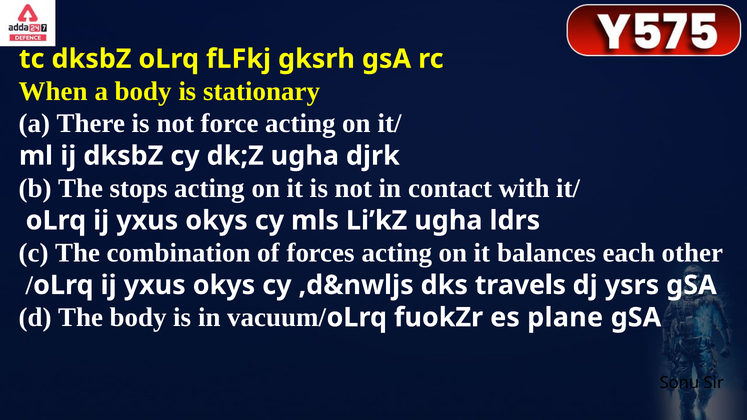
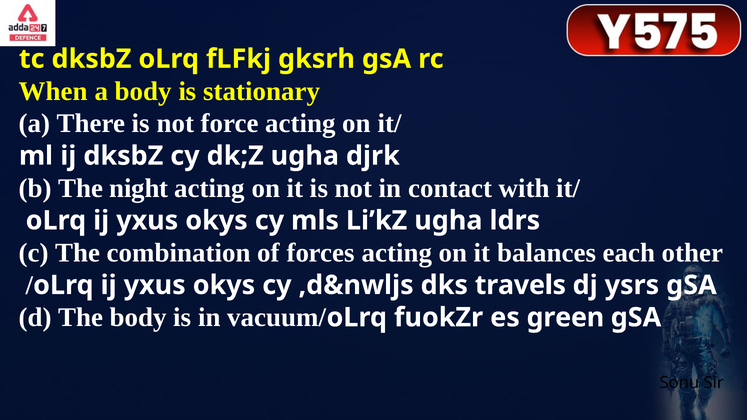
stops: stops -> night
plane: plane -> green
